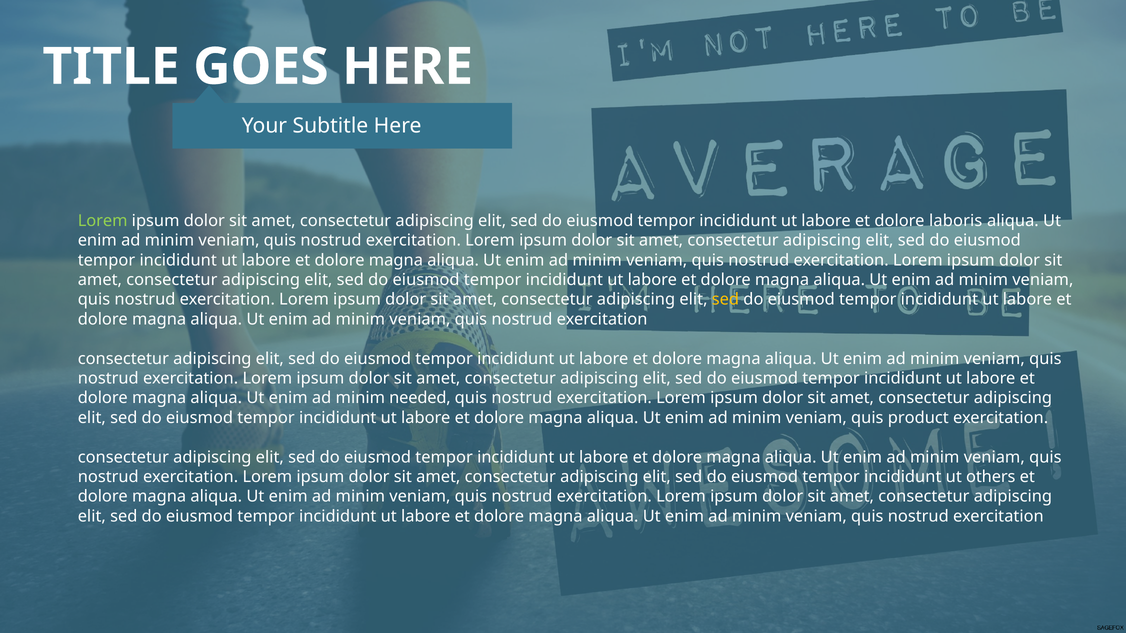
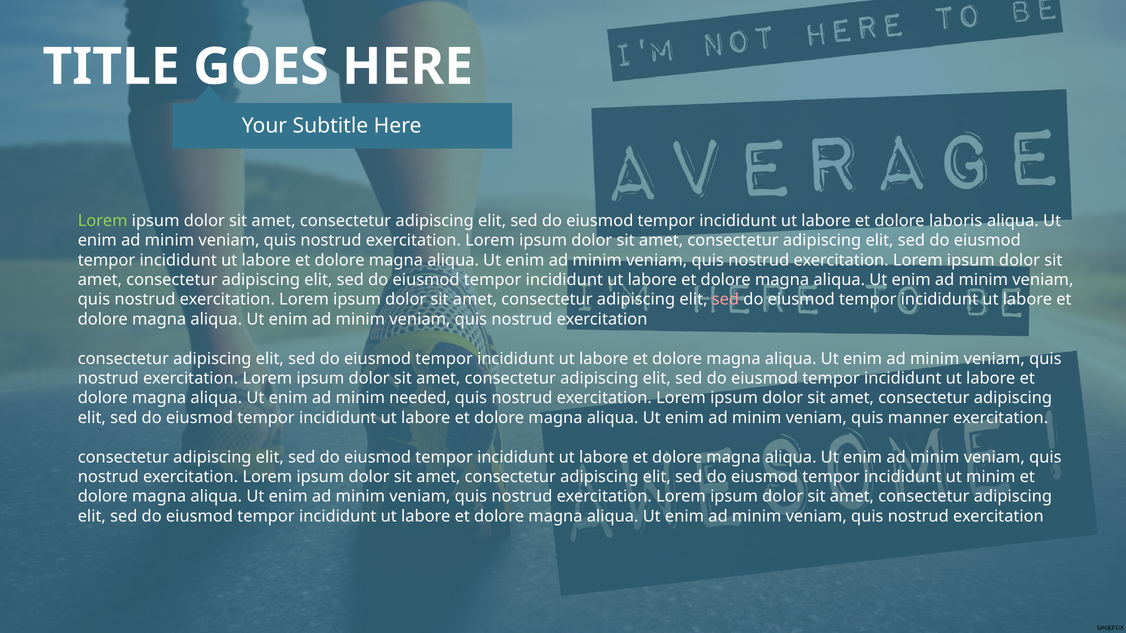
sed at (725, 300) colour: yellow -> pink
product: product -> manner
ut others: others -> minim
